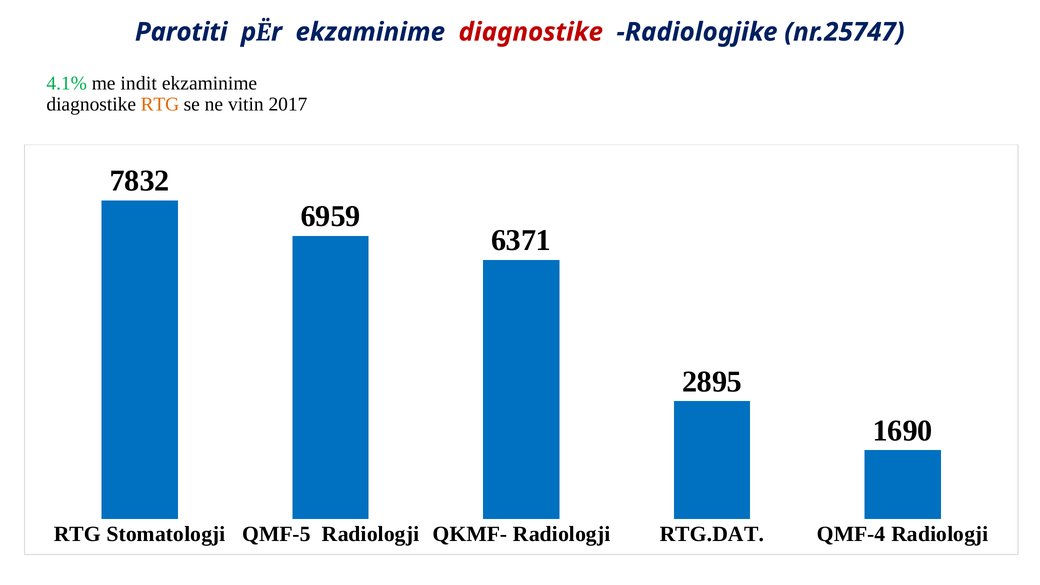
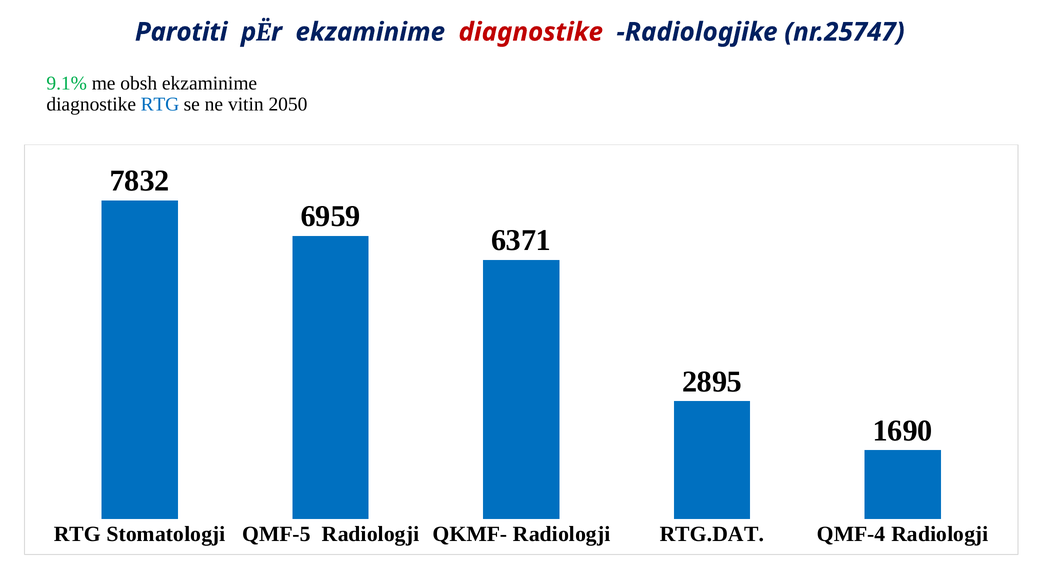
4.1%: 4.1% -> 9.1%
indit: indit -> obsh
RTG at (160, 104) colour: orange -> blue
2017: 2017 -> 2050
